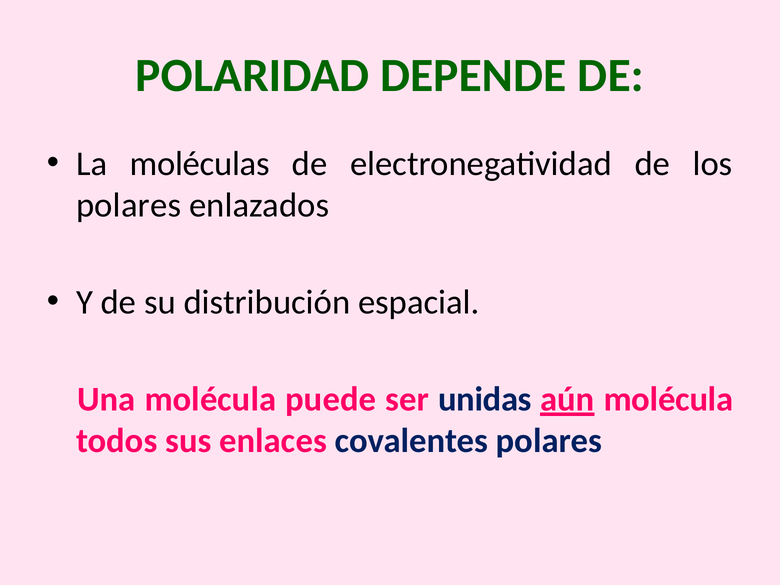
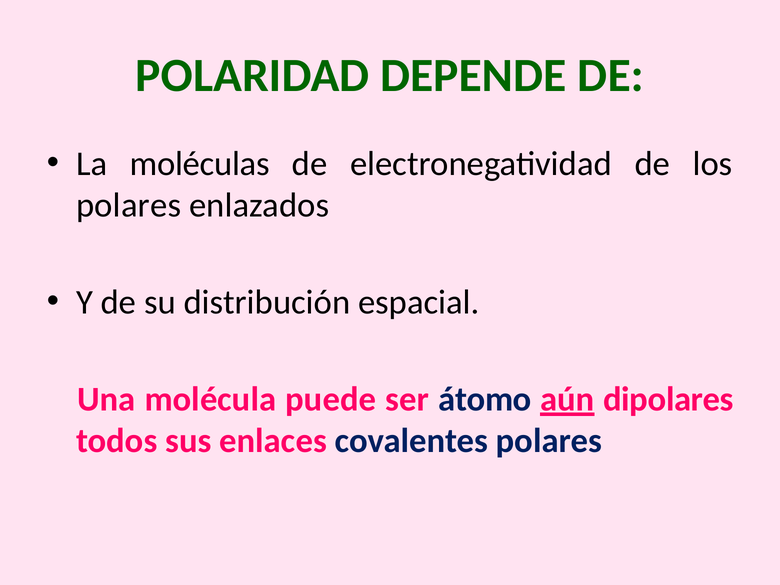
unidas: unidas -> átomo
molécula at (668, 399): molécula -> dipolares
